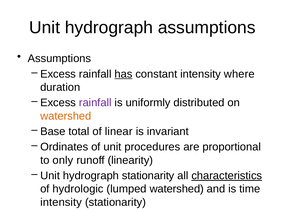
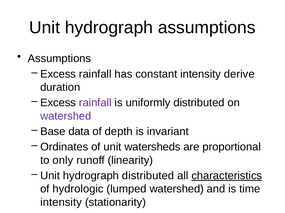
has underline: present -> none
where: where -> derive
watershed at (66, 116) colour: orange -> purple
total: total -> data
linear: linear -> depth
procedures: procedures -> watersheds
hydrograph stationarity: stationarity -> distributed
